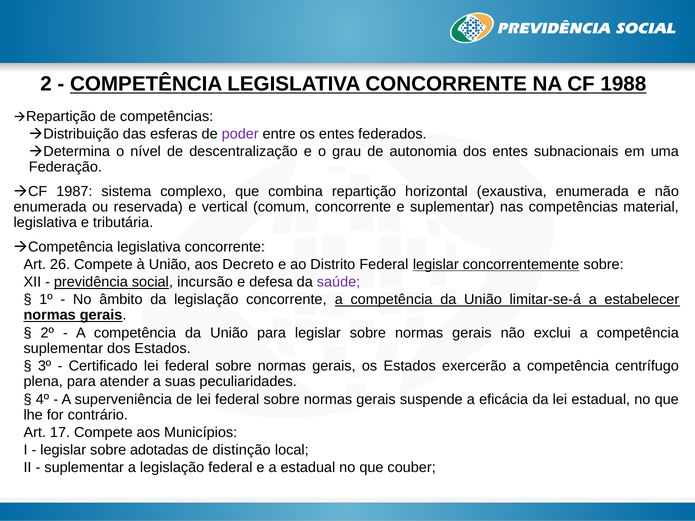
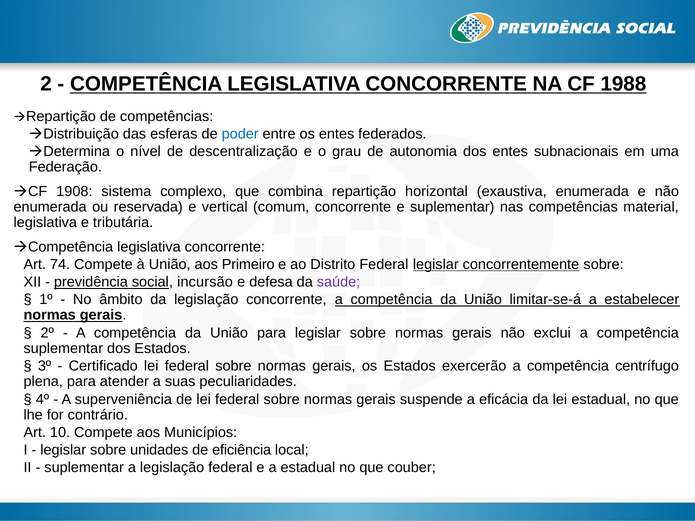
poder colour: purple -> blue
1987: 1987 -> 1908
26: 26 -> 74
Decreto: Decreto -> Primeiro
17: 17 -> 10
adotadas: adotadas -> unidades
distinção: distinção -> eficiência
